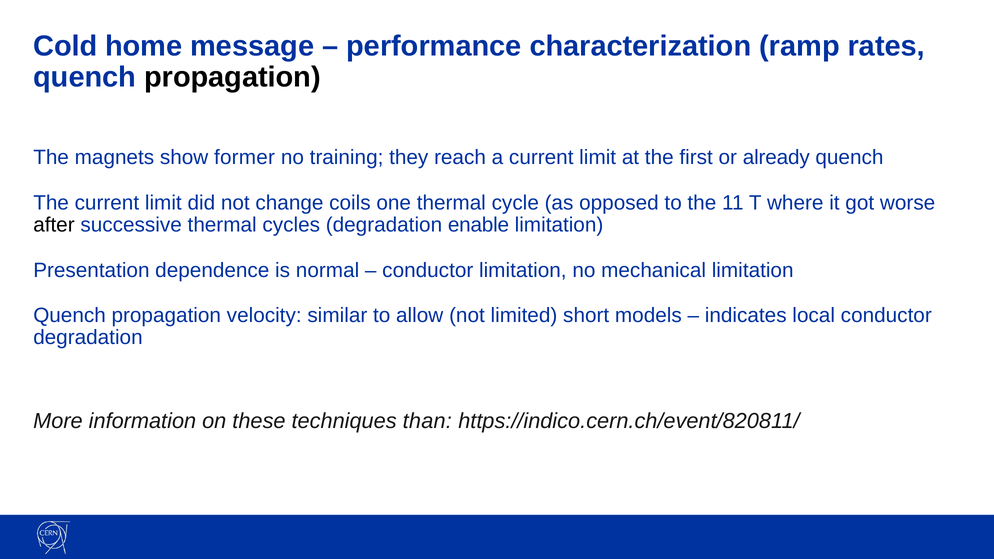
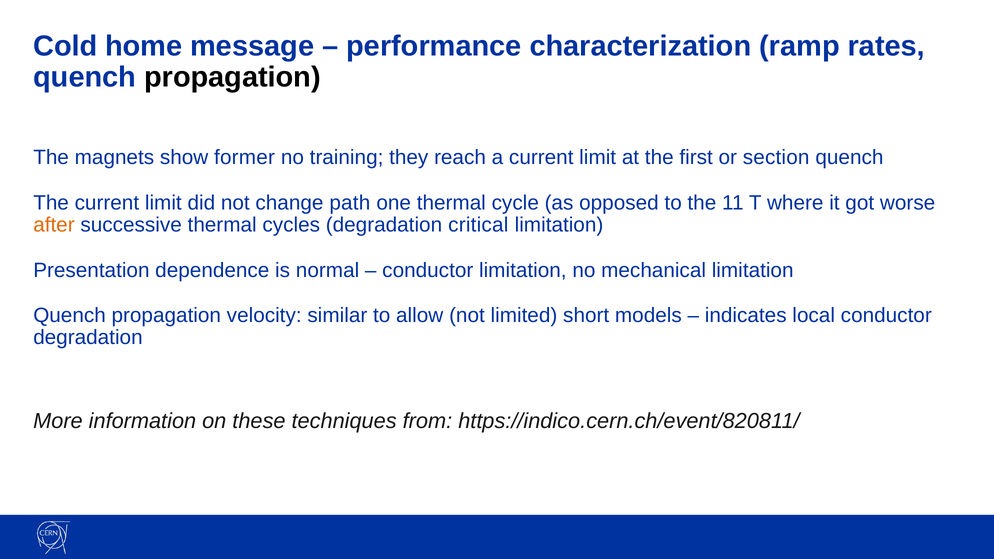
already: already -> section
coils: coils -> path
after colour: black -> orange
enable: enable -> critical
than: than -> from
